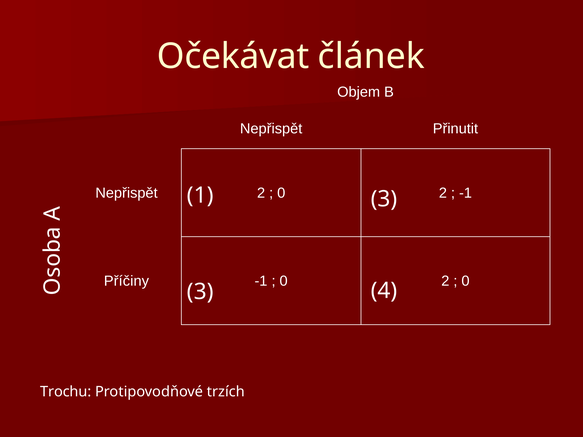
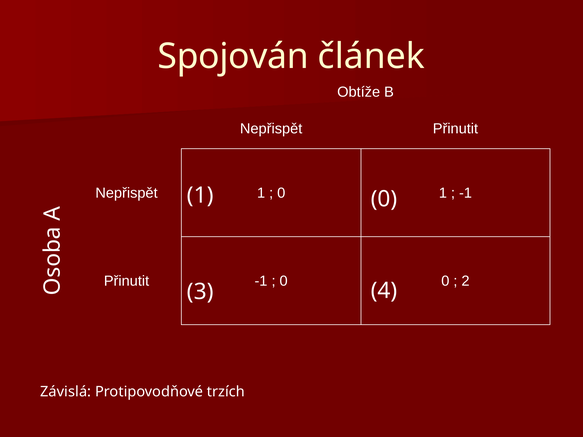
Očekávat: Očekávat -> Spojován
Objem: Objem -> Obtíže
Nepřispět 2: 2 -> 1
2 at (443, 193): 2 -> 1
1 3: 3 -> 0
Příčiny at (126, 281): Příčiny -> Přinutit
2 at (445, 281): 2 -> 0
0 at (466, 281): 0 -> 2
Trochu: Trochu -> Závislá
